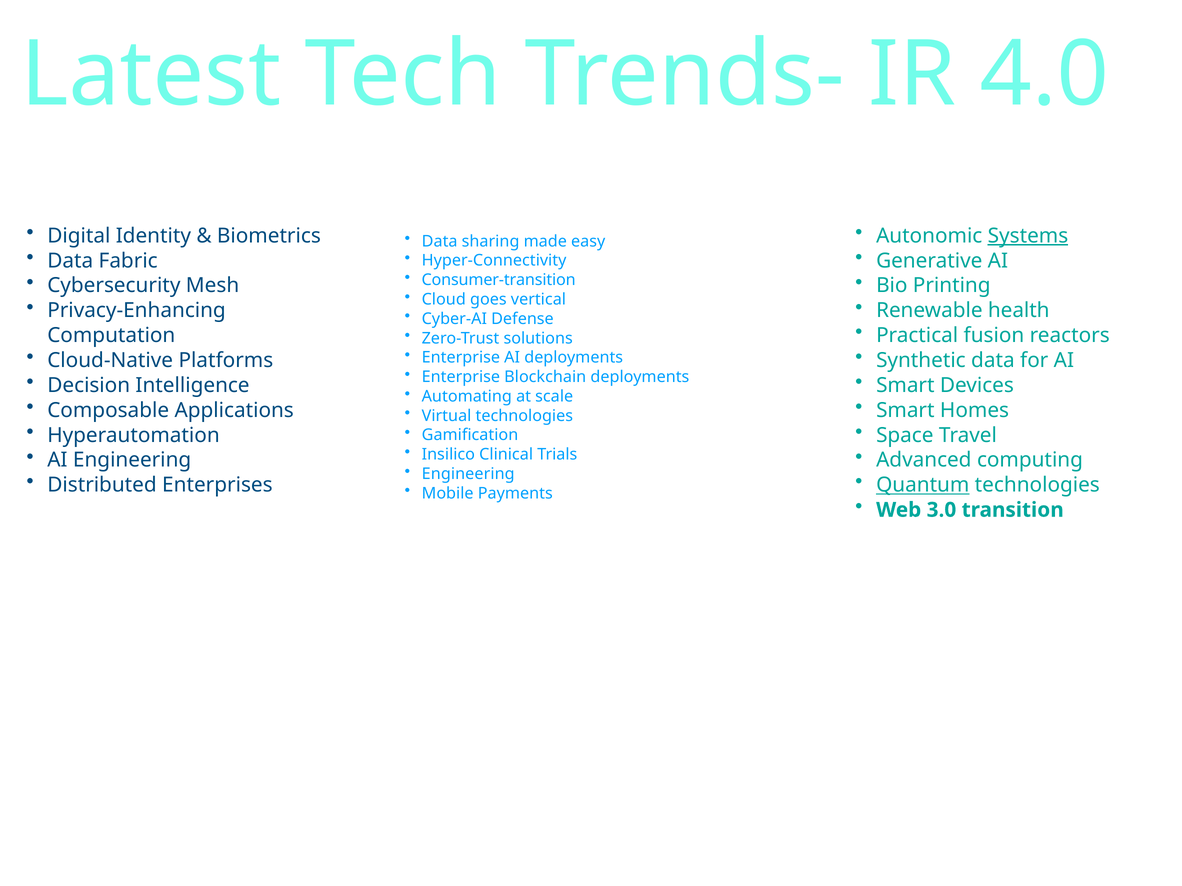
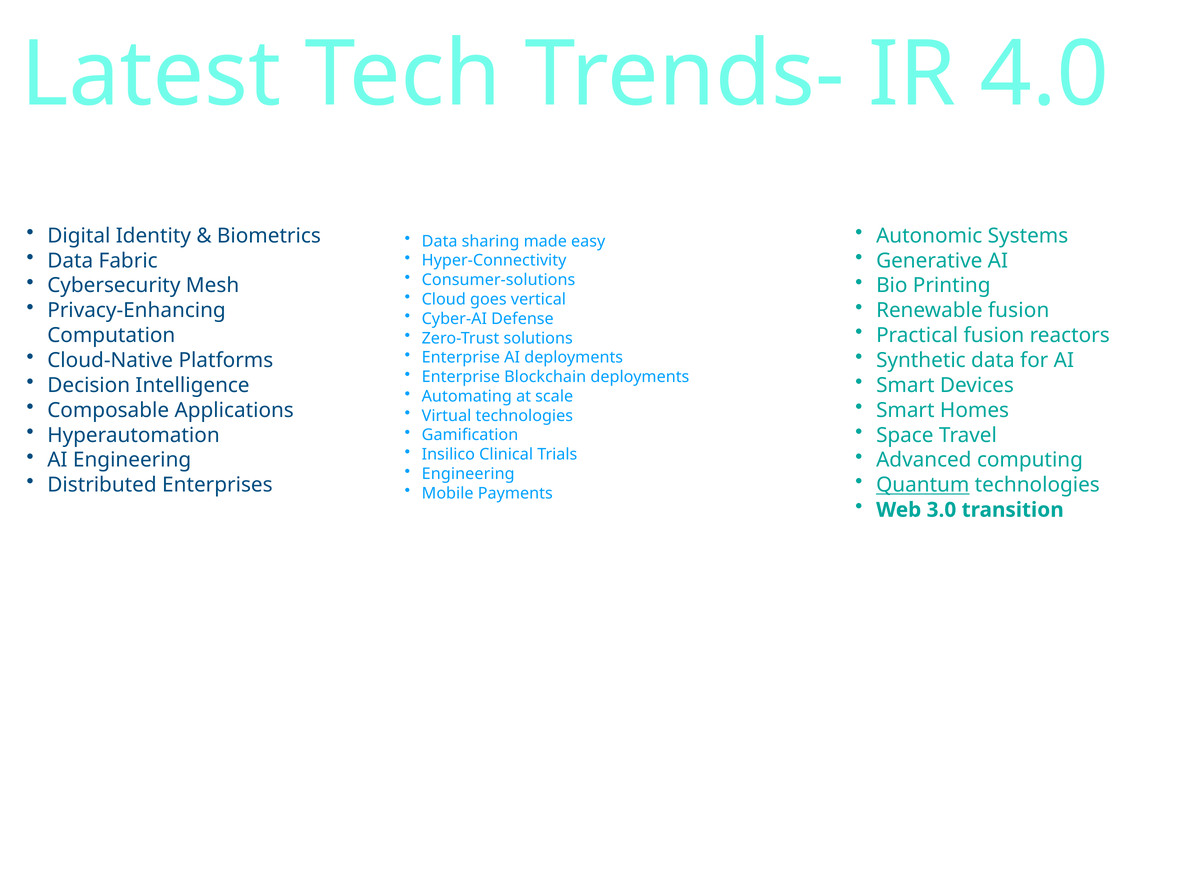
Systems underline: present -> none
Consumer-transition: Consumer-transition -> Consumer-solutions
Renewable health: health -> fusion
